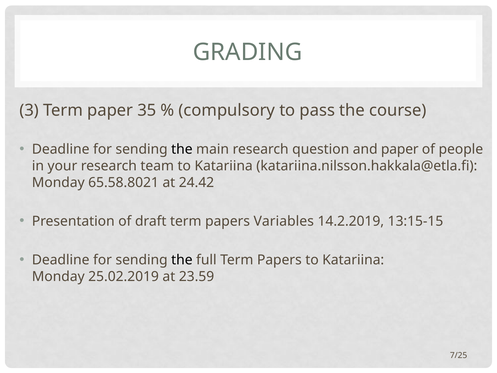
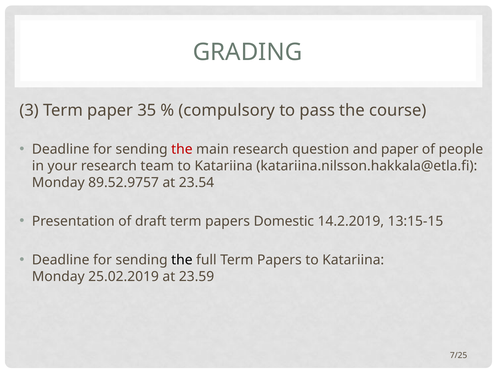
the at (182, 149) colour: black -> red
65.58.8021: 65.58.8021 -> 89.52.9757
24.42: 24.42 -> 23.54
Variables: Variables -> Domestic
